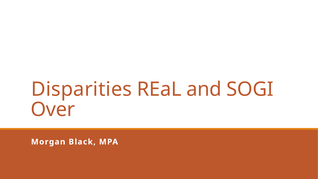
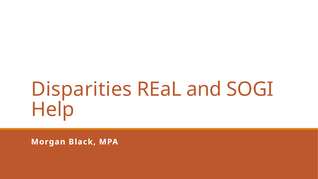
Over: Over -> Help
